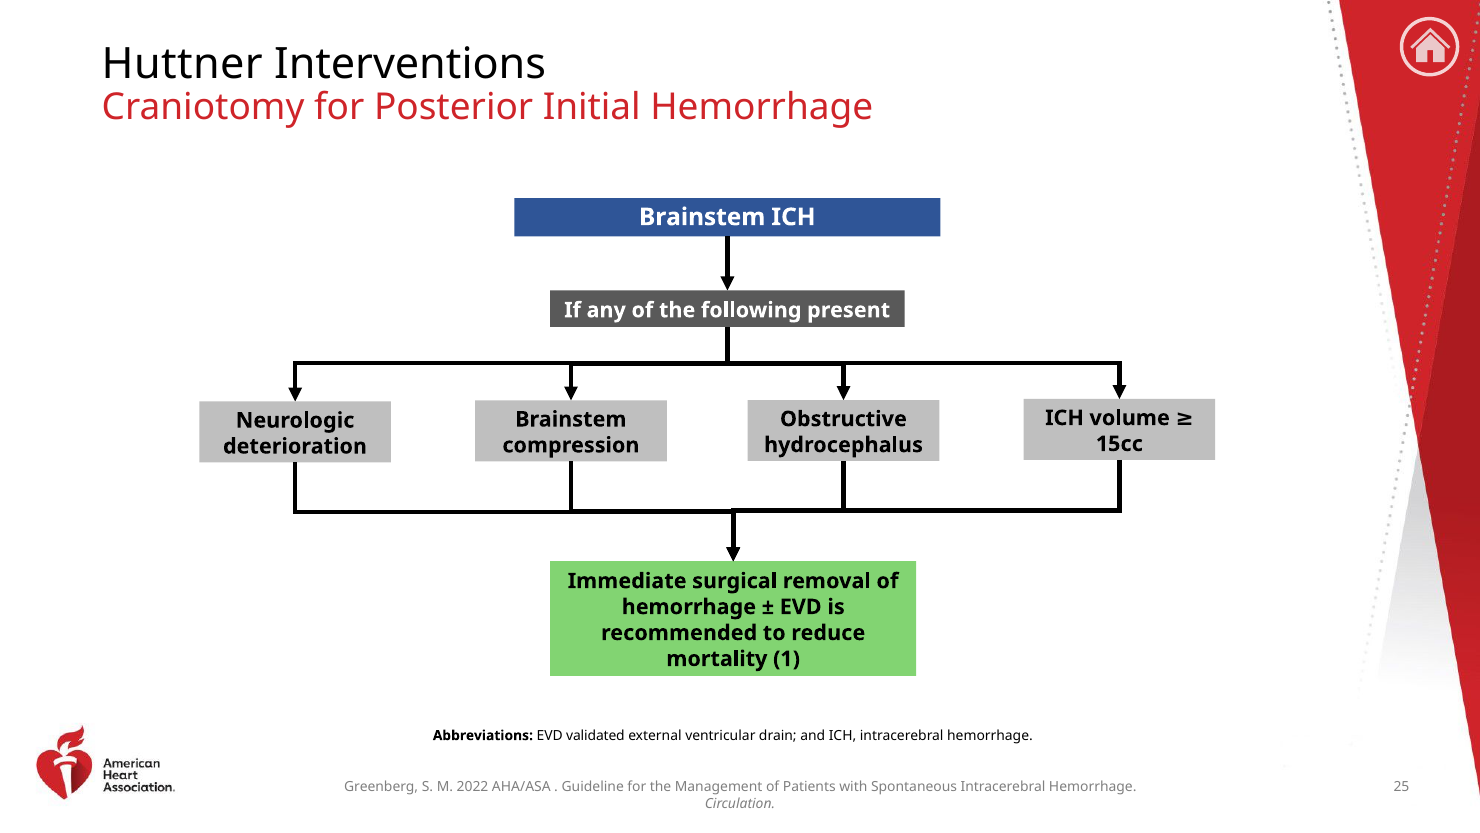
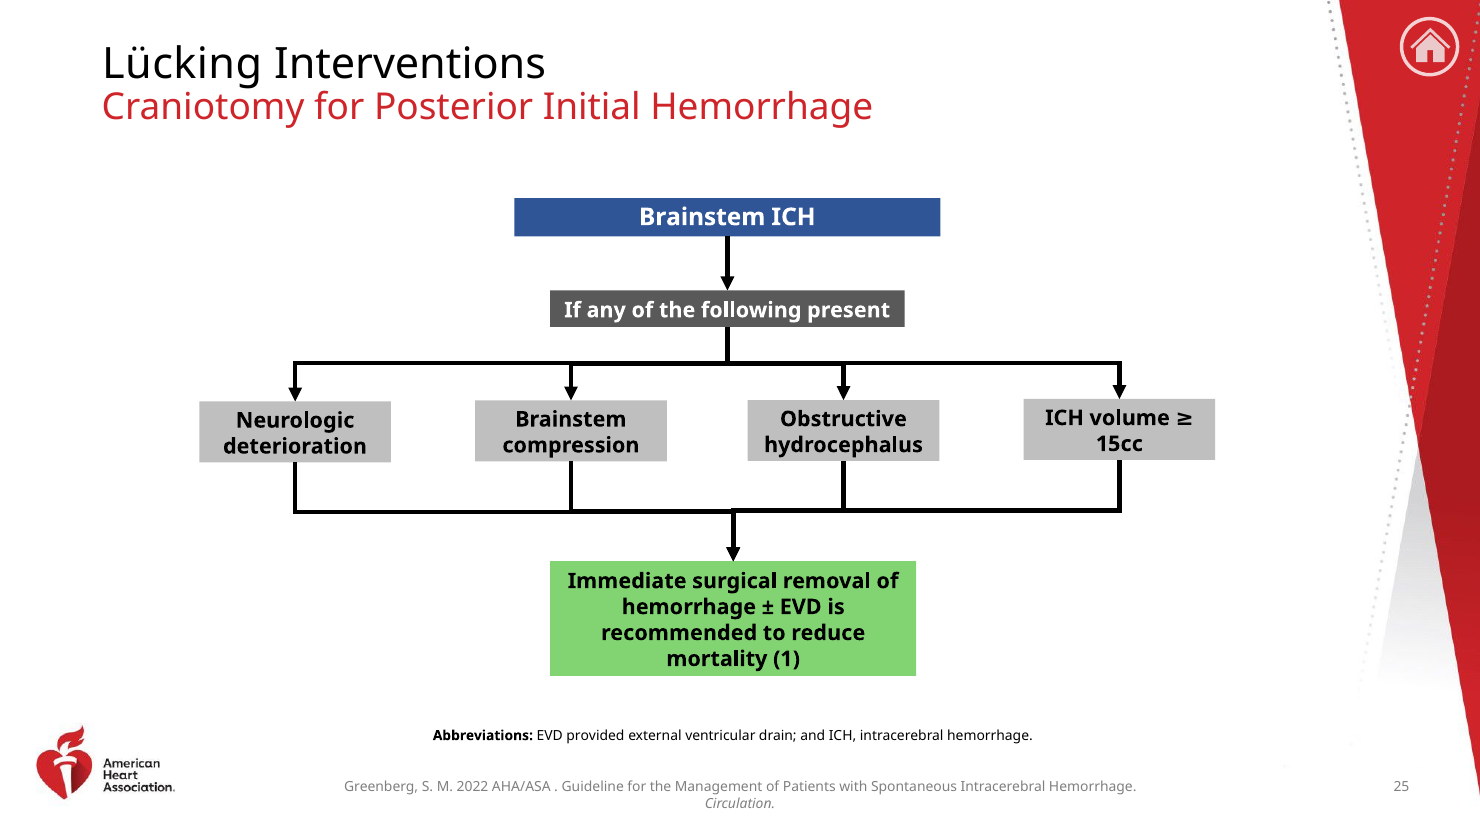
Huttner: Huttner -> Lücking
validated: validated -> provided
